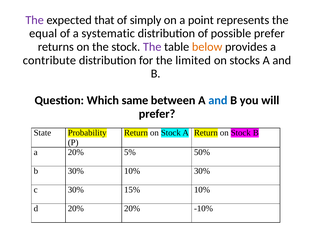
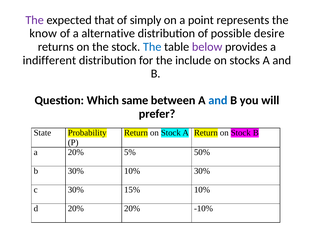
equal: equal -> know
systematic: systematic -> alternative
possible prefer: prefer -> desire
The at (152, 47) colour: purple -> blue
below colour: orange -> purple
contribute: contribute -> indifferent
limited: limited -> include
